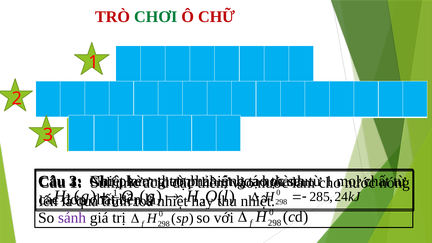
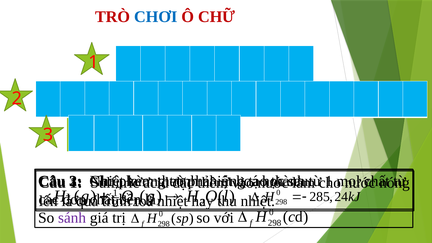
CHƠI colour: green -> blue
